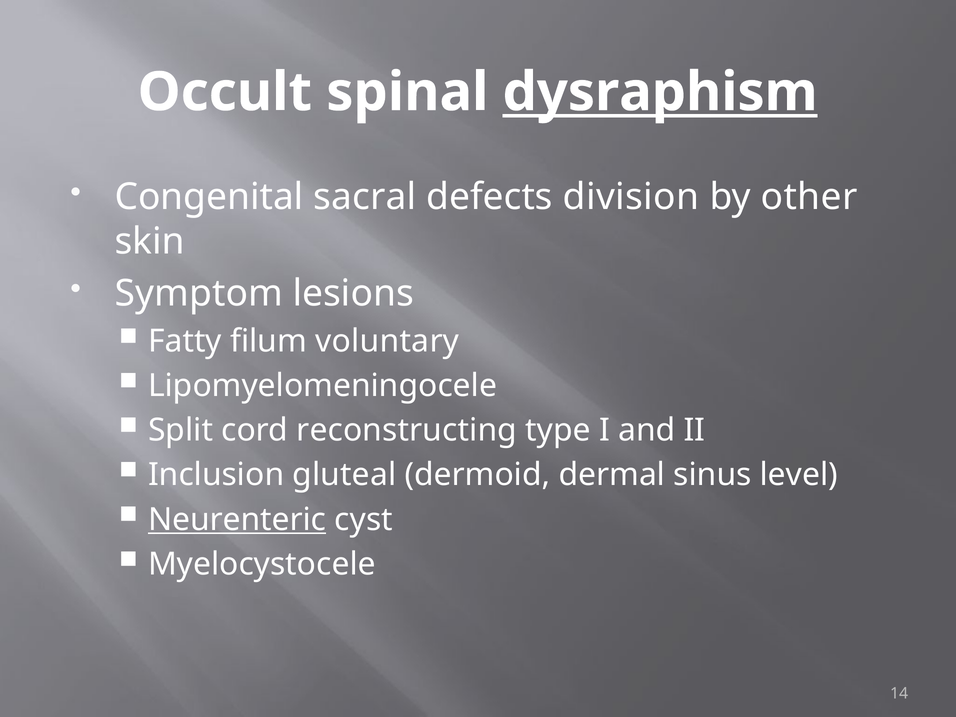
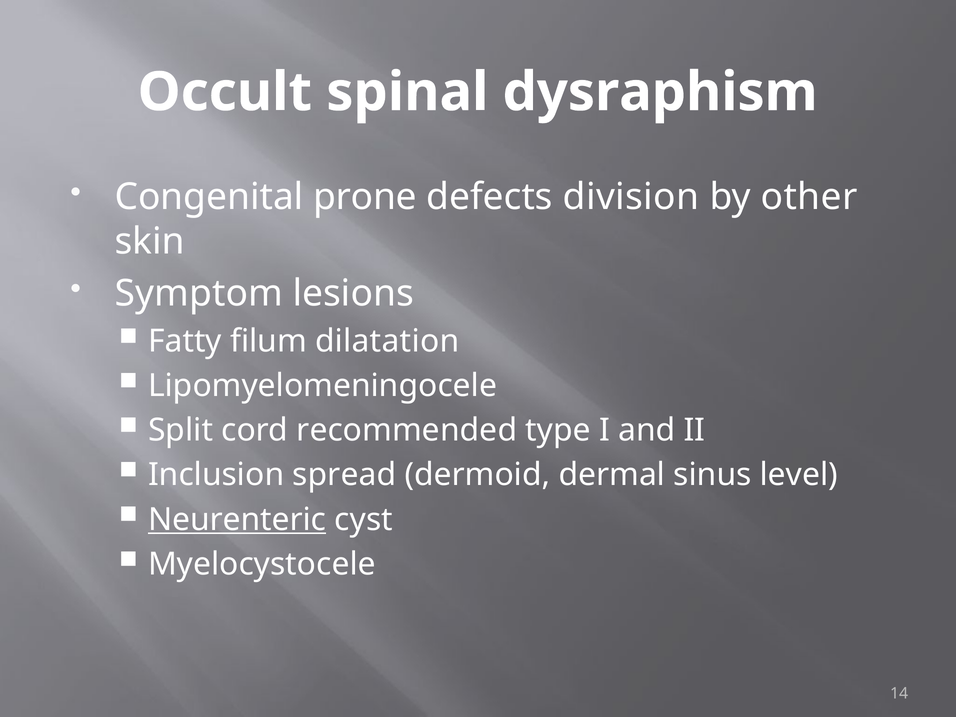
dysraphism underline: present -> none
sacral: sacral -> prone
voluntary: voluntary -> dilatation
reconstructing: reconstructing -> recommended
gluteal: gluteal -> spread
